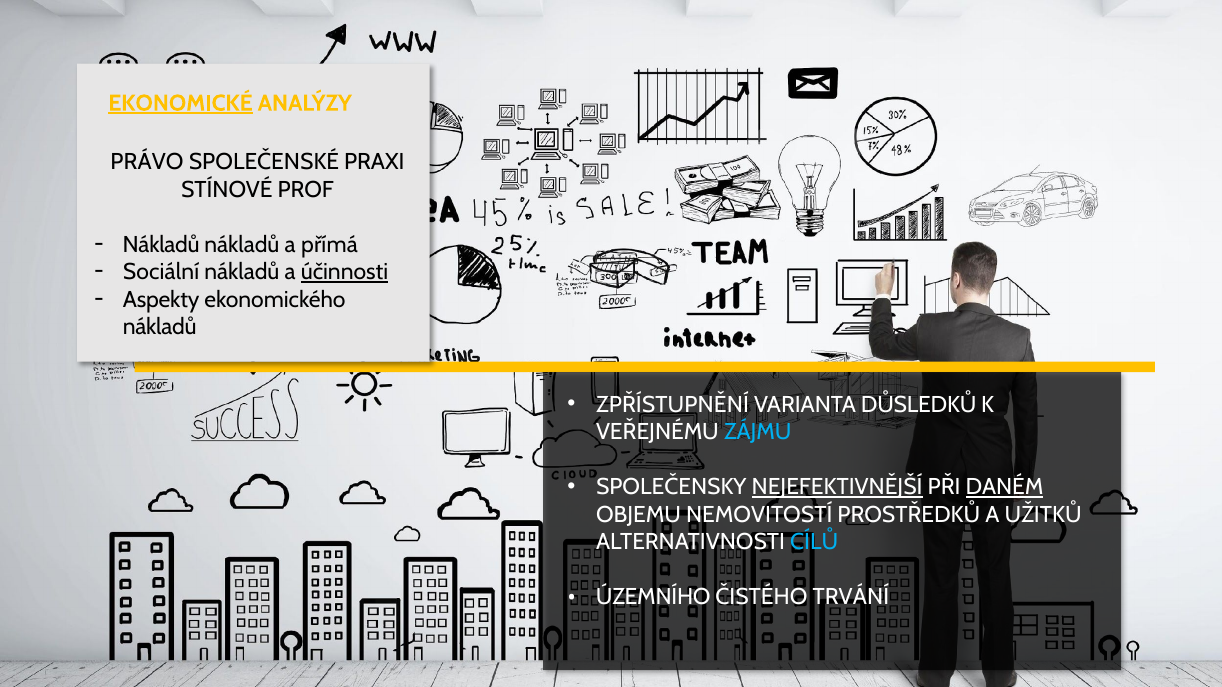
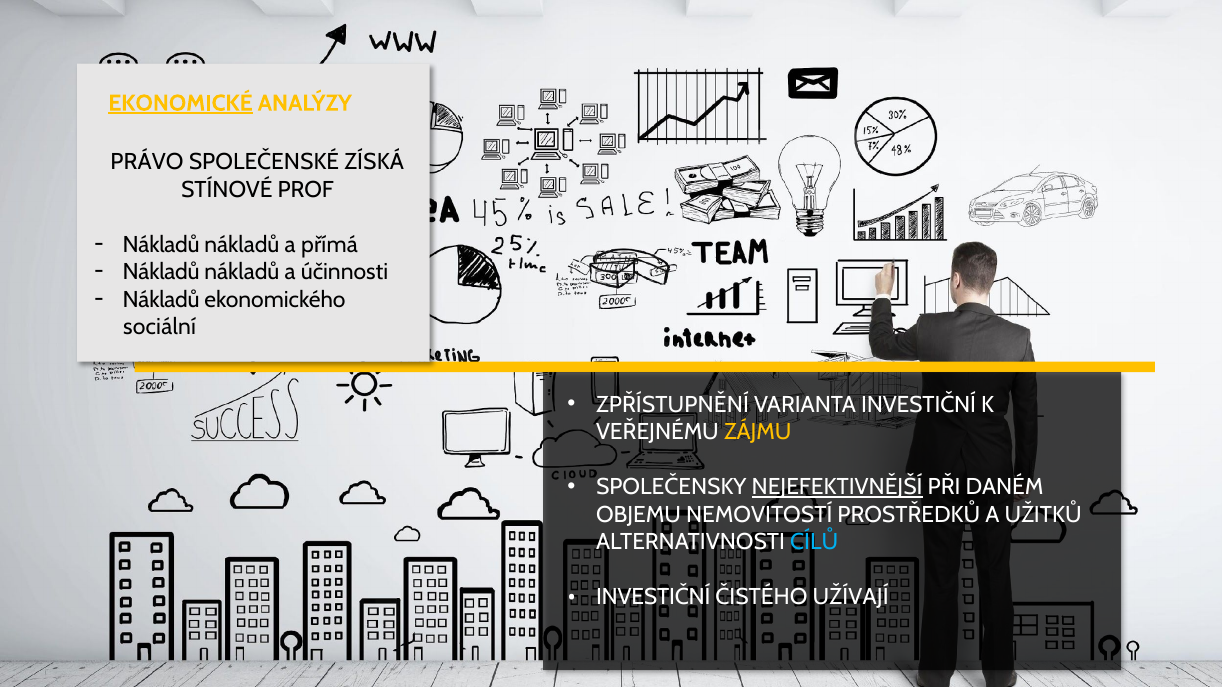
PRAXI: PRAXI -> ZÍSKÁ
Sociální at (161, 272): Sociální -> Nákladů
účinnosti underline: present -> none
Aspekty at (161, 300): Aspekty -> Nákladů
nákladů at (160, 327): nákladů -> sociální
VARIANTA DŮSLEDKŮ: DŮSLEDKŮ -> INVESTIČNÍ
ZÁJMU colour: light blue -> yellow
DANÉM underline: present -> none
ÚZEMNÍHO at (653, 597): ÚZEMNÍHO -> INVESTIČNÍ
TRVÁNÍ: TRVÁNÍ -> UŽÍVAJÍ
